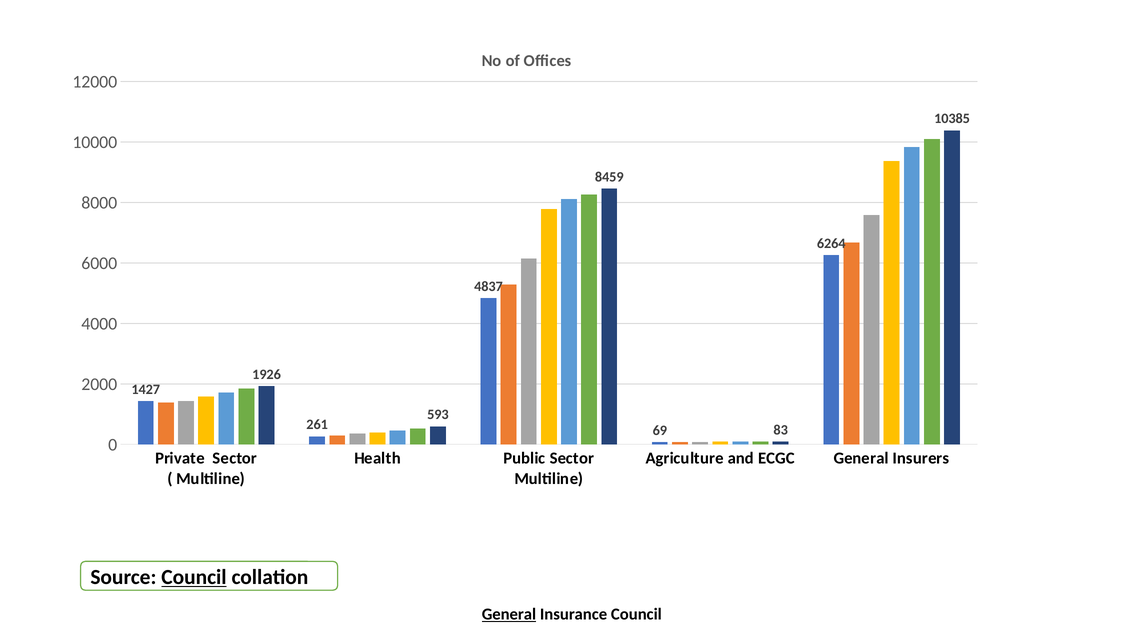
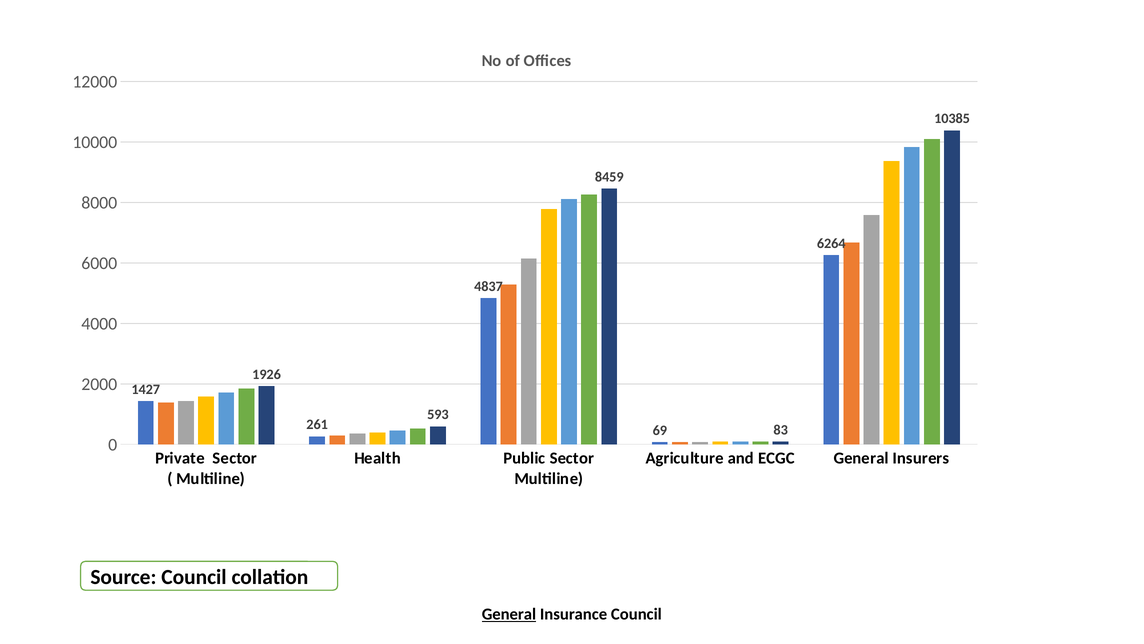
Council at (194, 577) underline: present -> none
